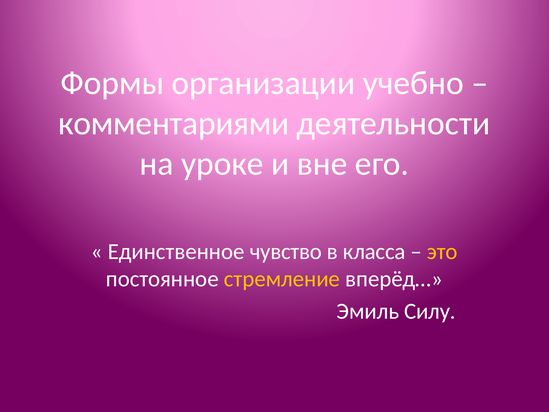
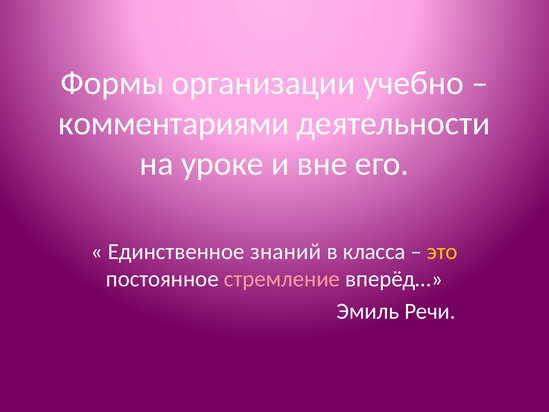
чувство: чувство -> знаний
стремление colour: yellow -> pink
Силу: Силу -> Речи
